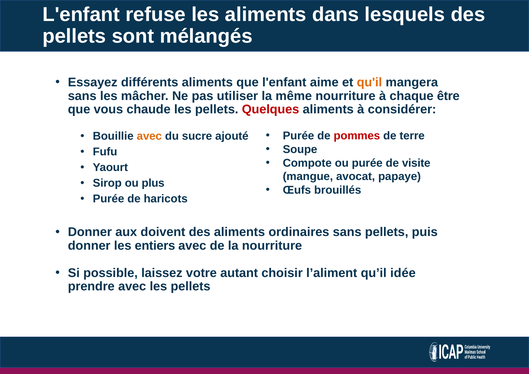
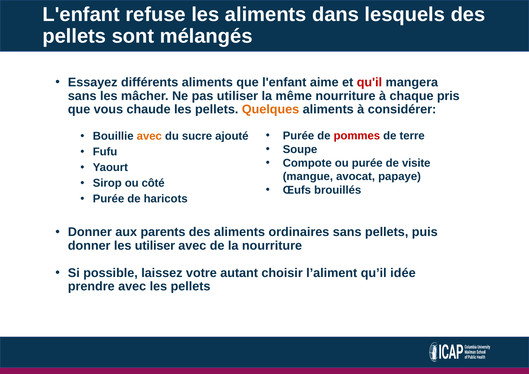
qu'il colour: orange -> red
être: être -> pris
Quelques colour: red -> orange
plus: plus -> côté
doivent: doivent -> parents
les entiers: entiers -> utiliser
